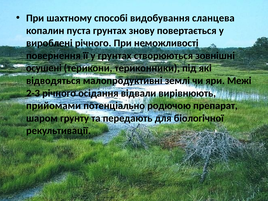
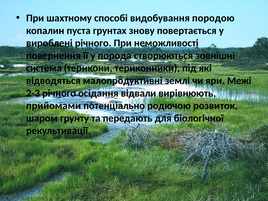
сланцева: сланцева -> породою
у грунтах: грунтах -> порода
осушені: осушені -> система
препарат: препарат -> розвиток
